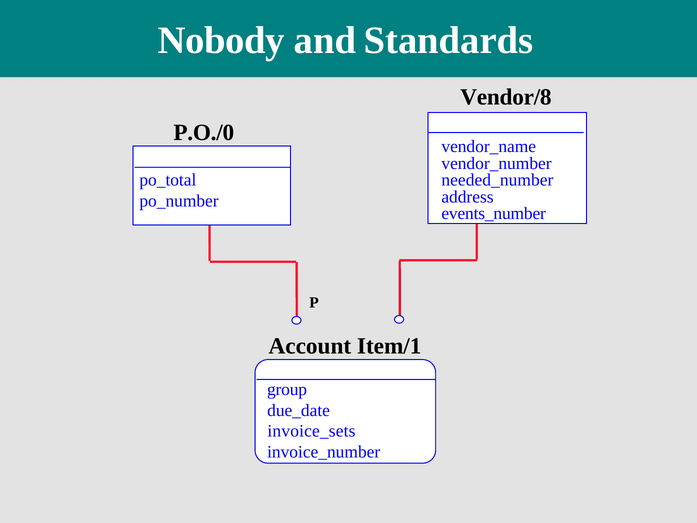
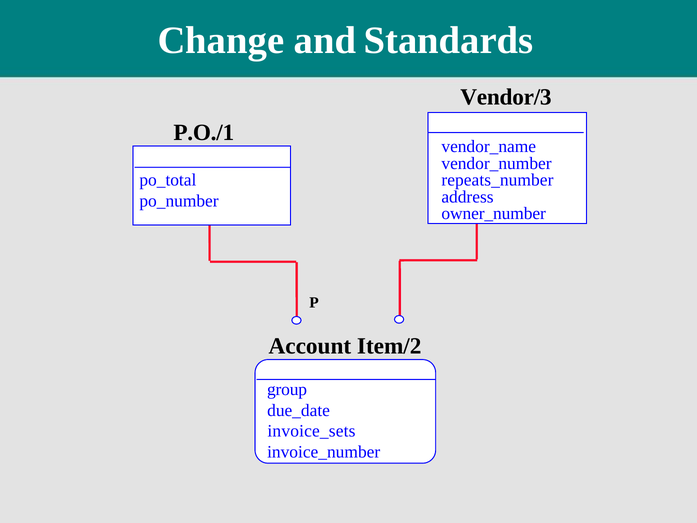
Nobody: Nobody -> Change
Vendor/8: Vendor/8 -> Vendor/3
P.O./0: P.O./0 -> P.O./1
needed_number: needed_number -> repeats_number
events_number: events_number -> owner_number
Item/1: Item/1 -> Item/2
